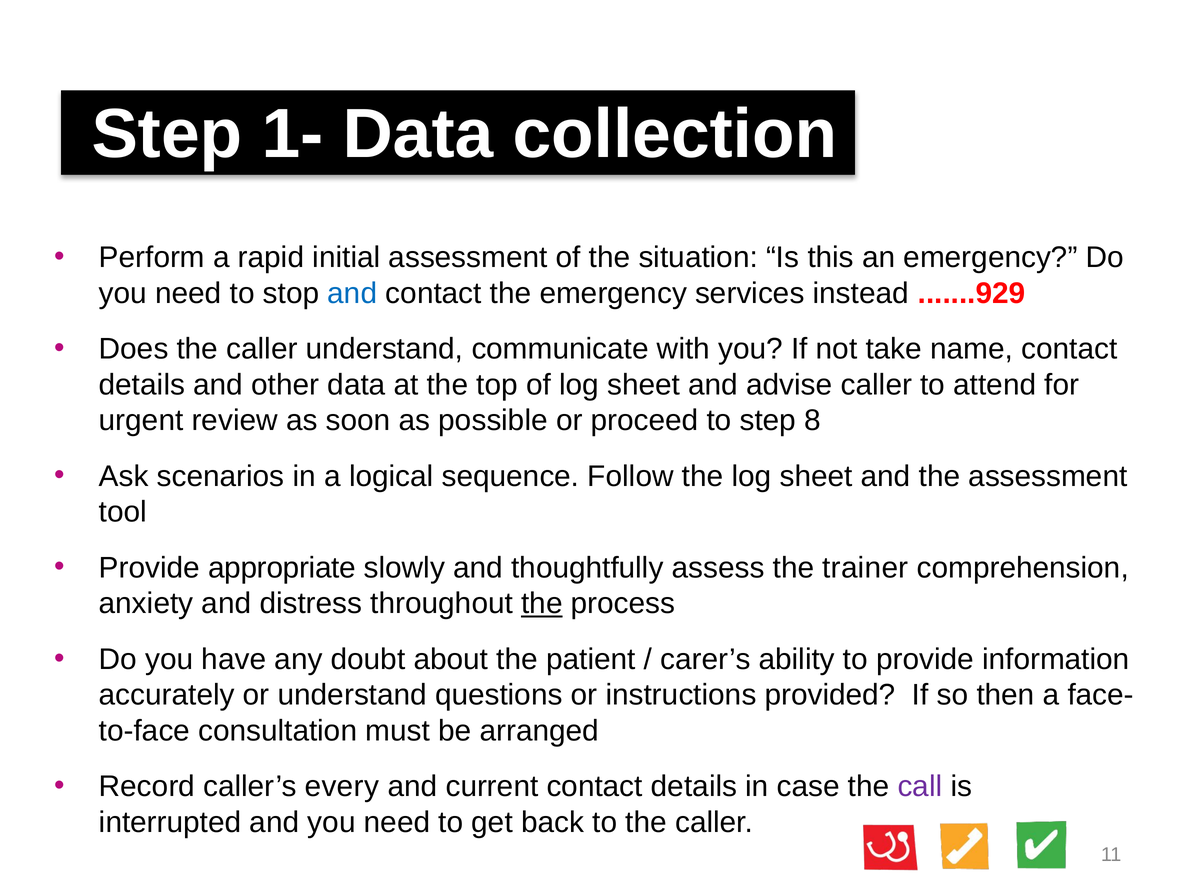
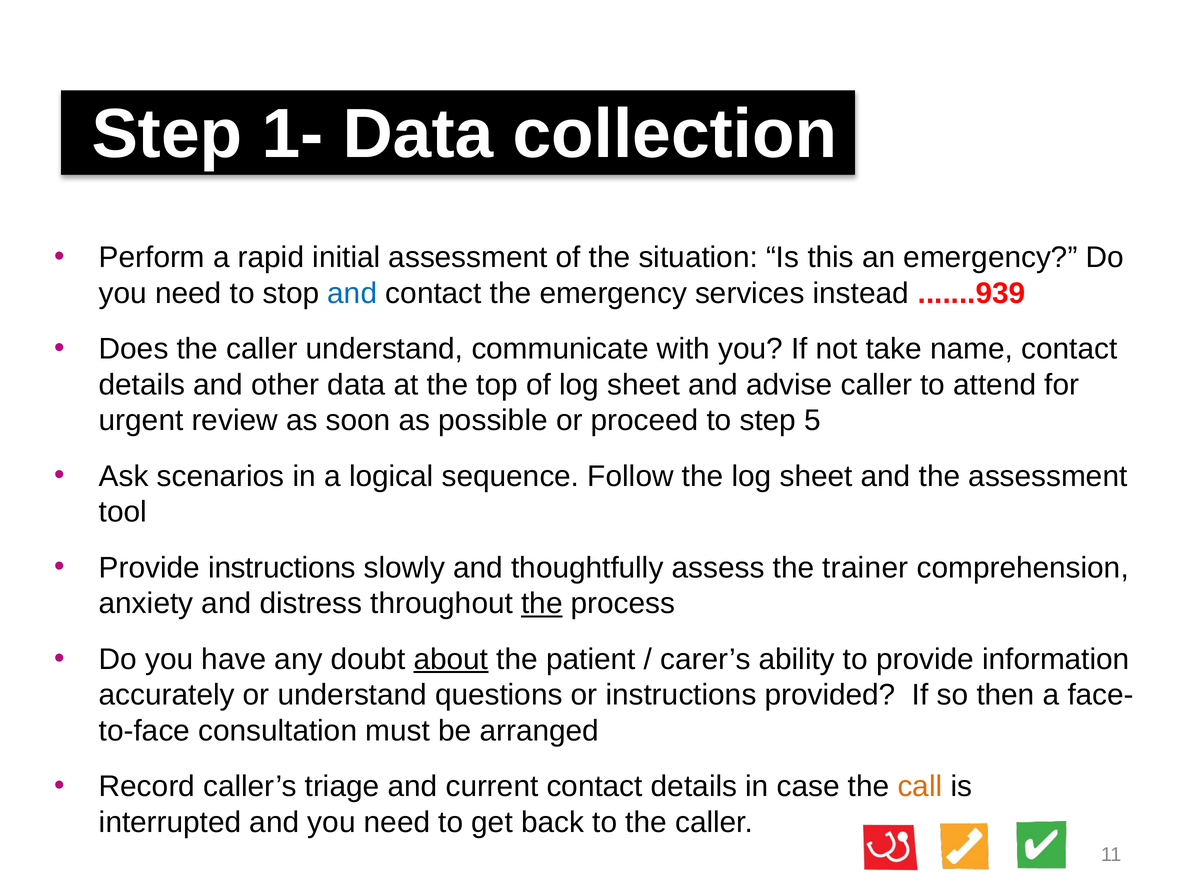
.......929: .......929 -> .......939
8: 8 -> 5
Provide appropriate: appropriate -> instructions
about underline: none -> present
every: every -> triage
call colour: purple -> orange
